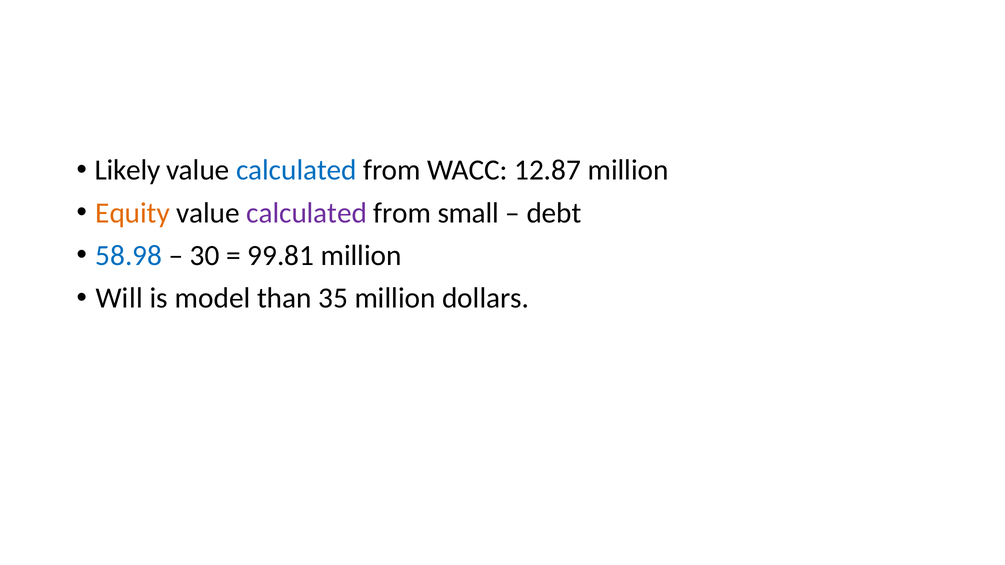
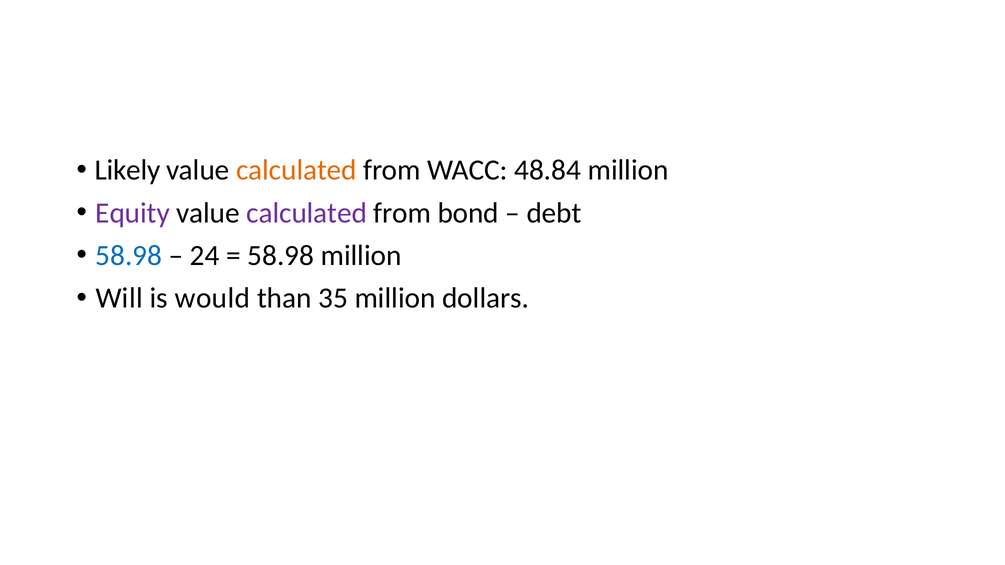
calculated at (296, 170) colour: blue -> orange
12.87: 12.87 -> 48.84
Equity colour: orange -> purple
small: small -> bond
30: 30 -> 24
99.81 at (281, 256): 99.81 -> 58.98
model: model -> would
